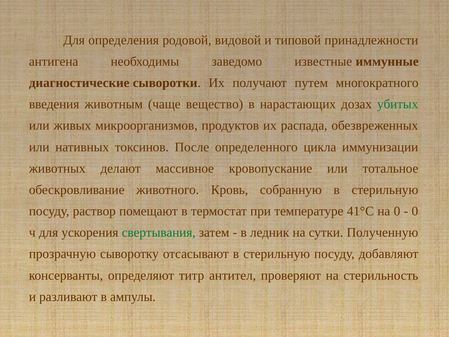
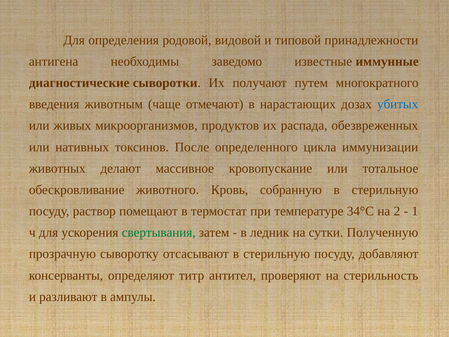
вещество: вещество -> отмечают
убитых colour: green -> blue
41°С: 41°С -> 34°С
на 0: 0 -> 2
0 at (415, 211): 0 -> 1
